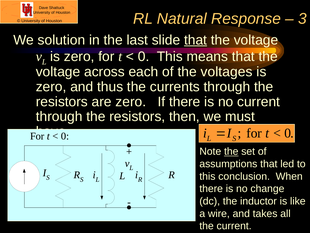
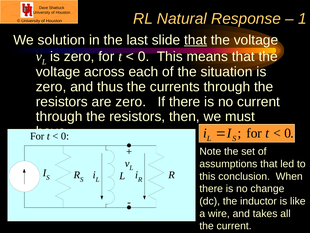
3: 3 -> 1
voltages: voltages -> situation
the at (231, 151) underline: present -> none
